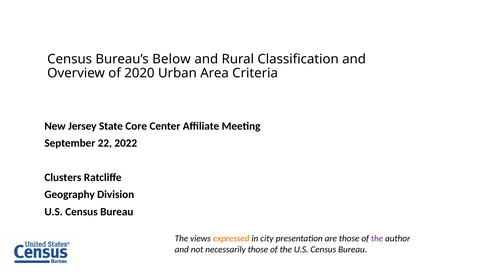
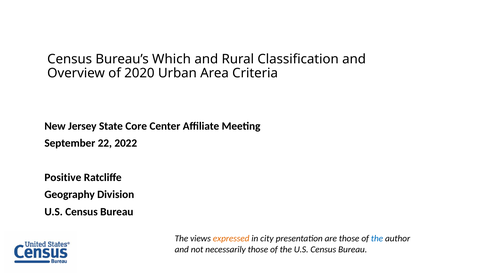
Below: Below -> Which
Clusters: Clusters -> Positive
the at (377, 239) colour: purple -> blue
